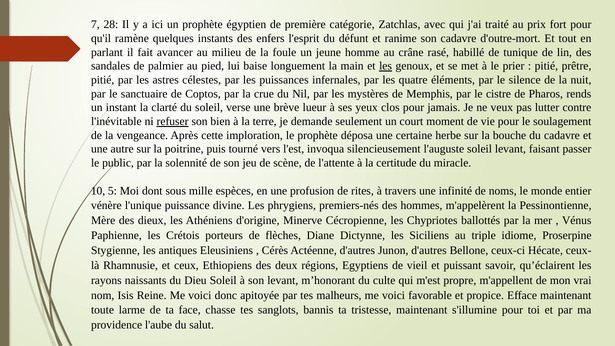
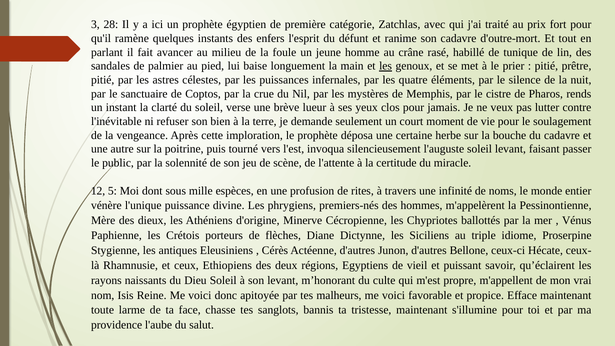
7: 7 -> 3
refuser underline: present -> none
10: 10 -> 12
